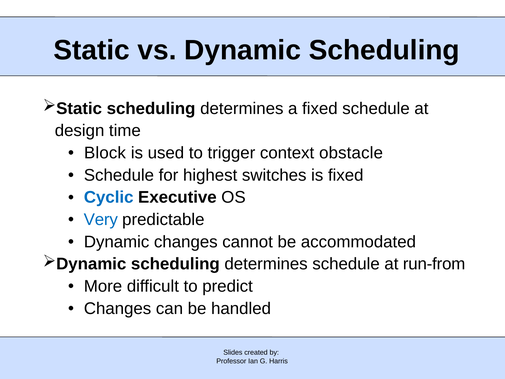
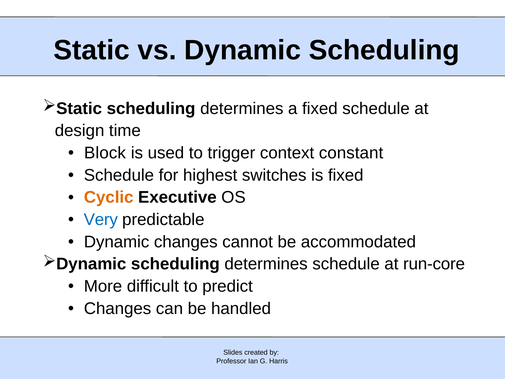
obstacle: obstacle -> constant
Cyclic colour: blue -> orange
run-from: run-from -> run-core
